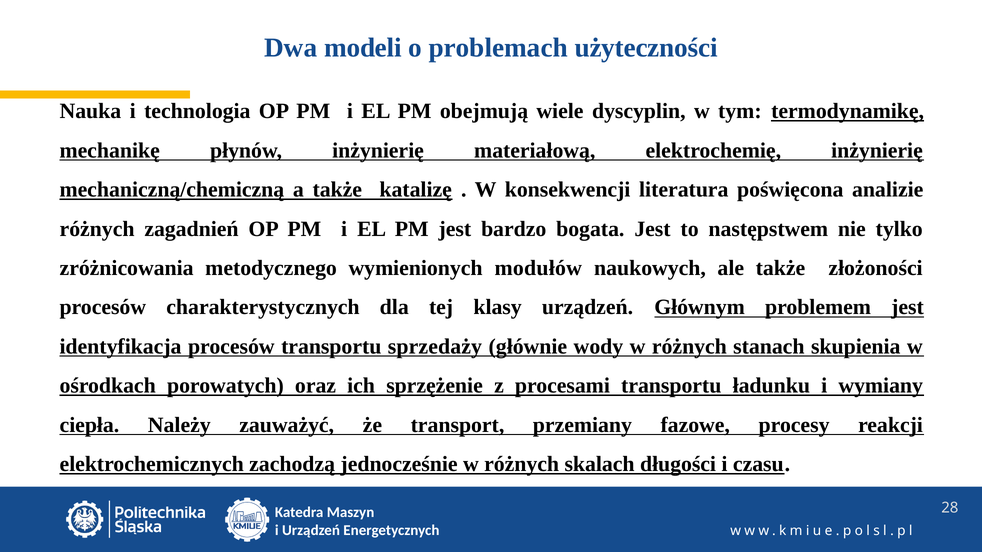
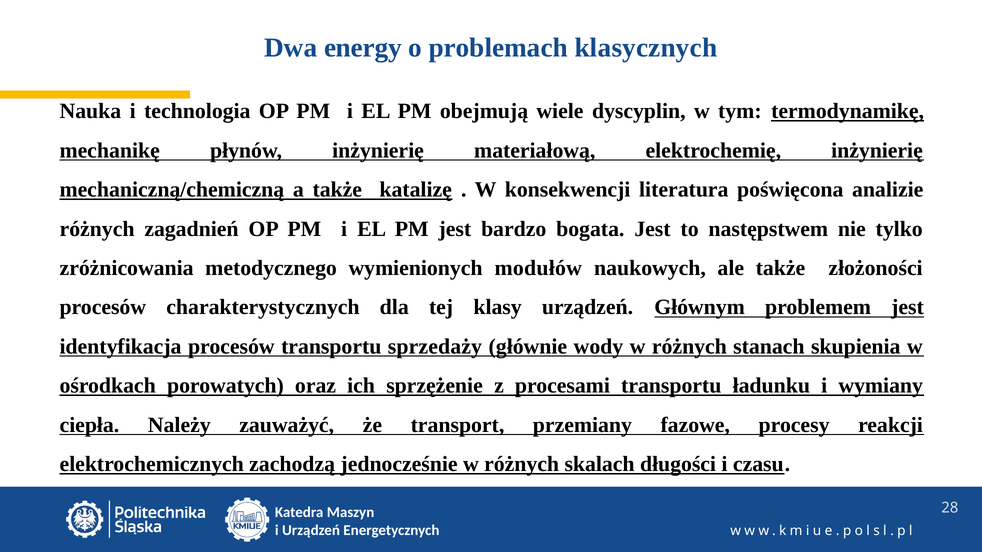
modeli: modeli -> energy
użyteczności: użyteczności -> klasycznych
